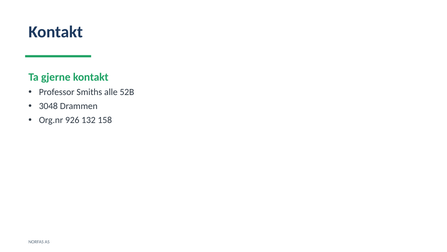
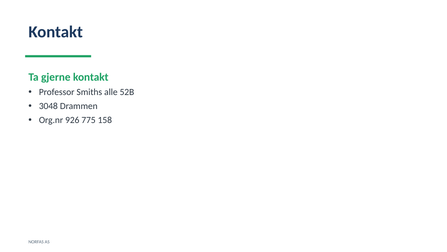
132: 132 -> 775
